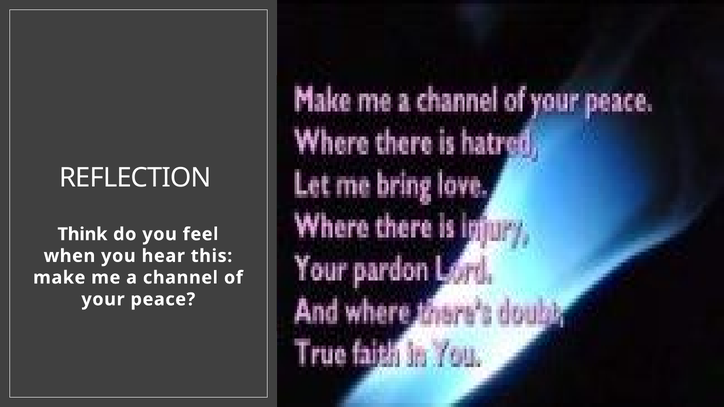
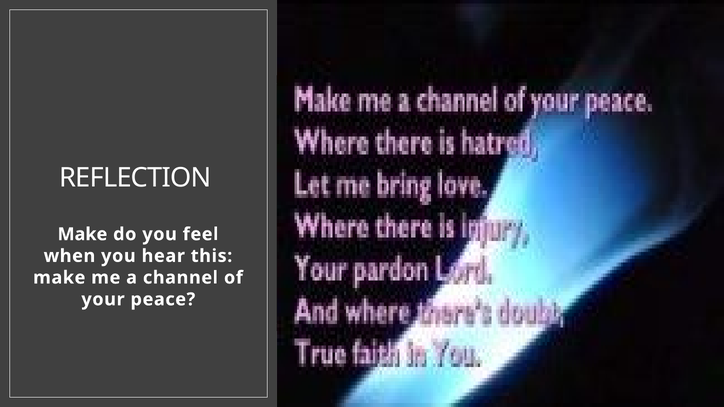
Think at (82, 234): Think -> Make
